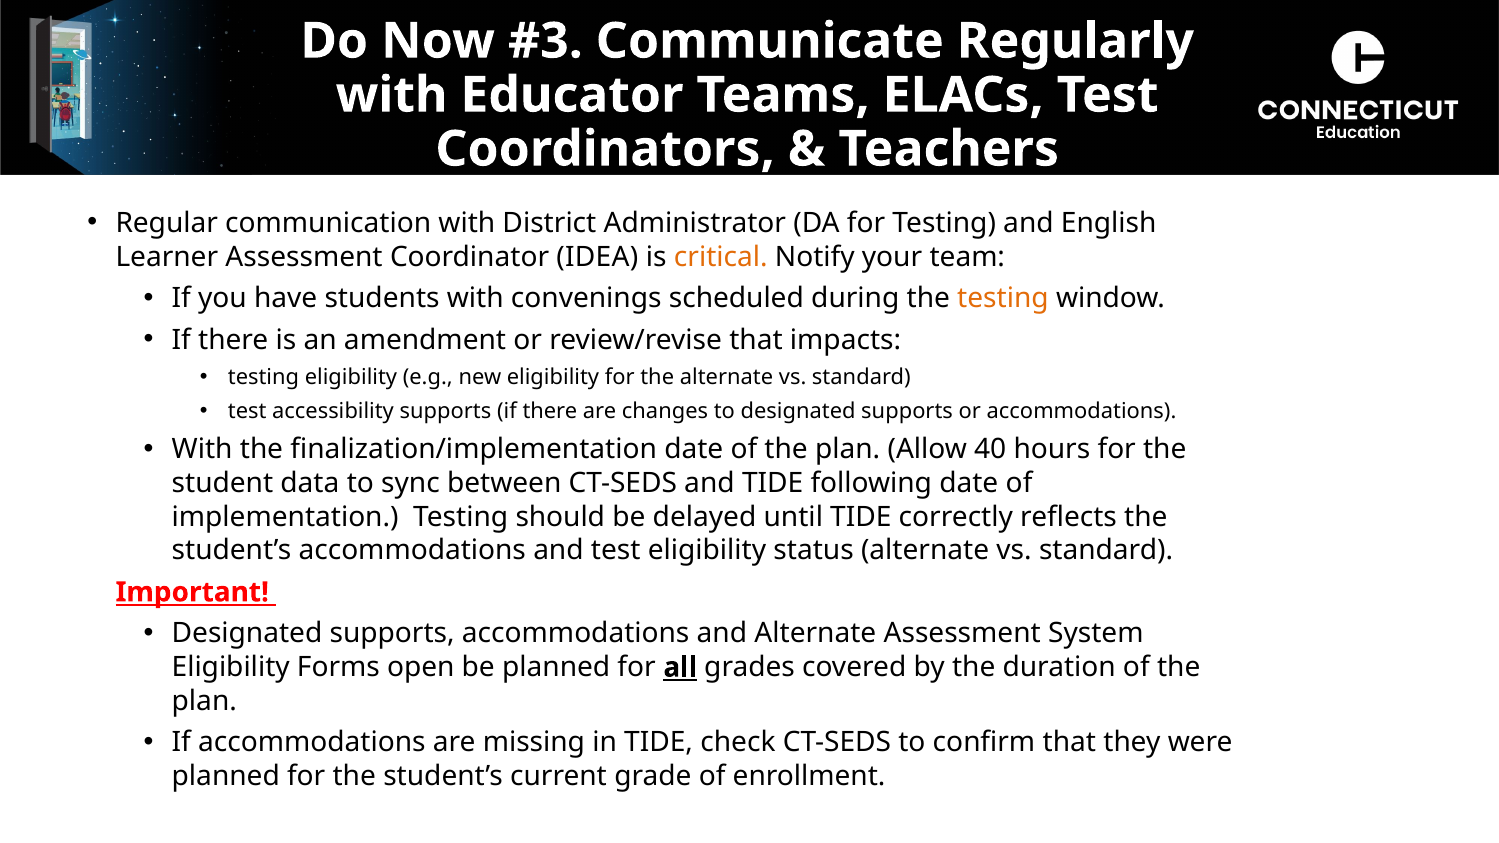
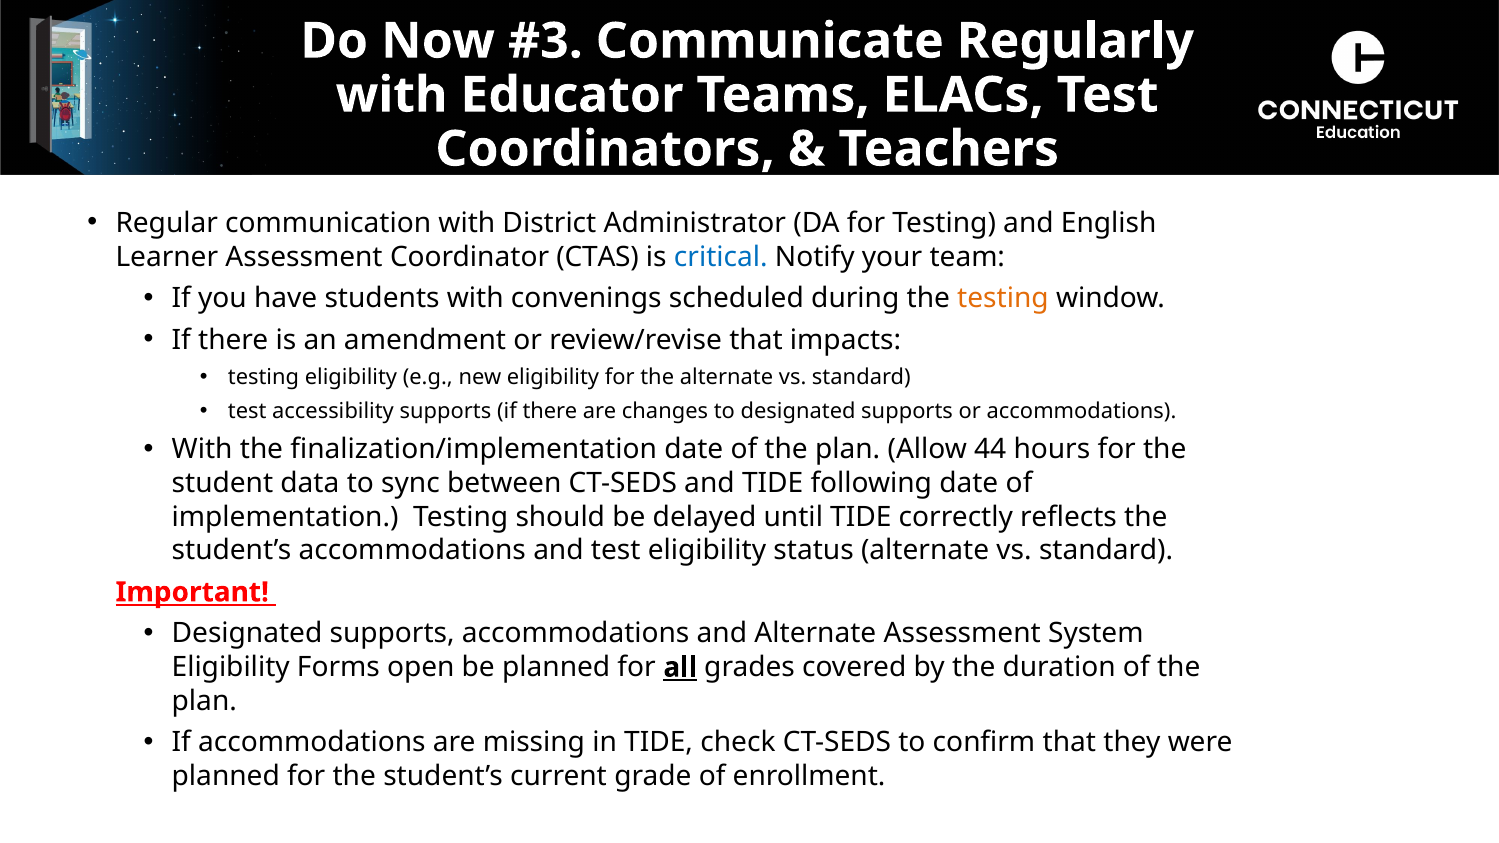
IDEA: IDEA -> CTAS
critical colour: orange -> blue
40: 40 -> 44
